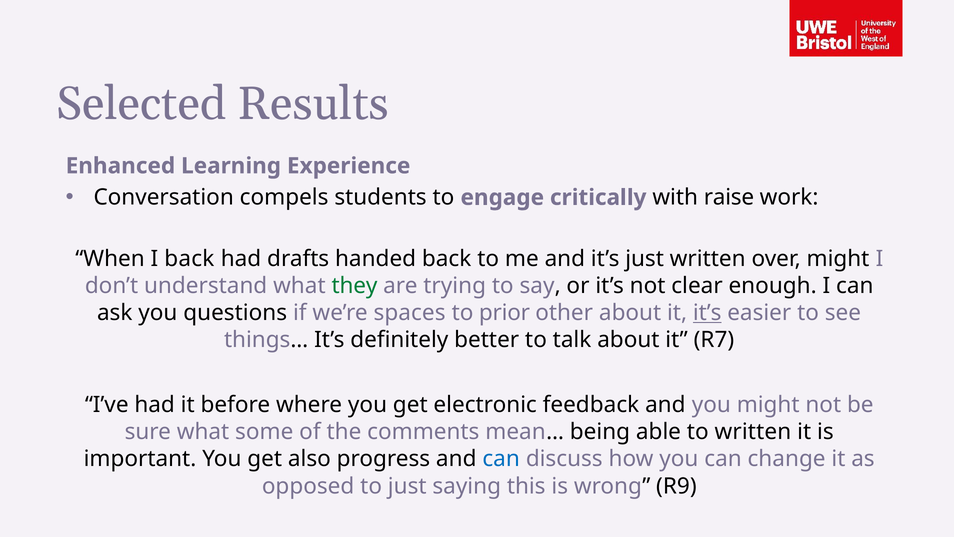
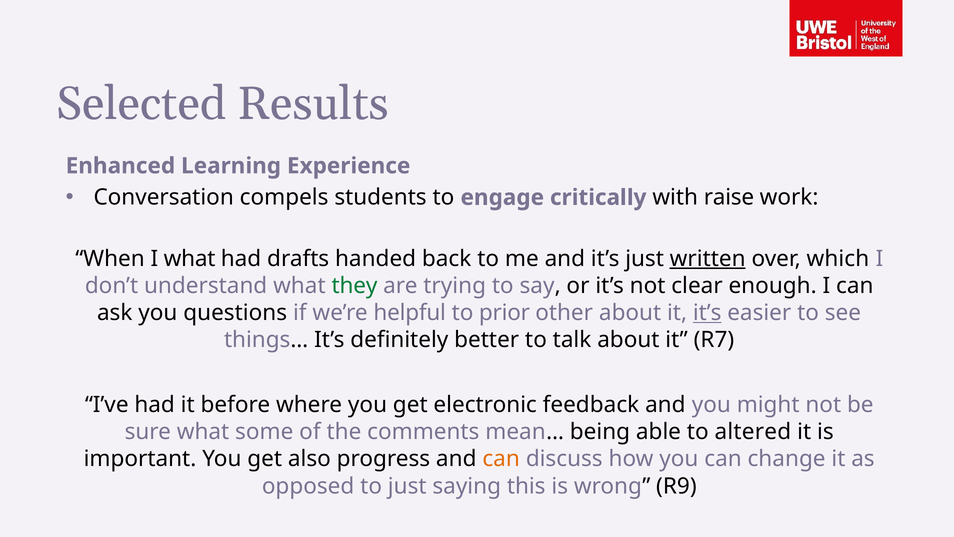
I back: back -> what
written at (708, 259) underline: none -> present
over might: might -> which
spaces: spaces -> helpful
to written: written -> altered
can at (501, 459) colour: blue -> orange
